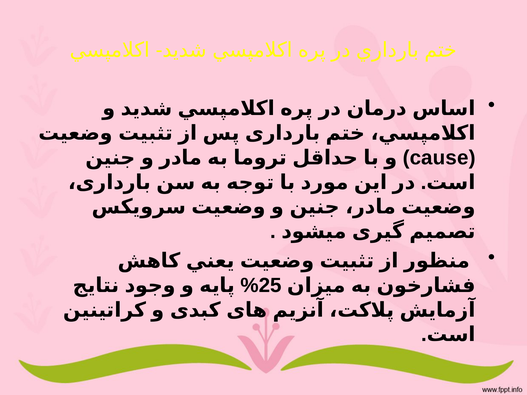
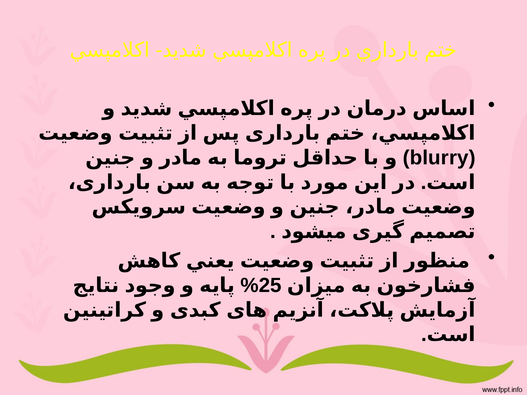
cause: cause -> blurry
